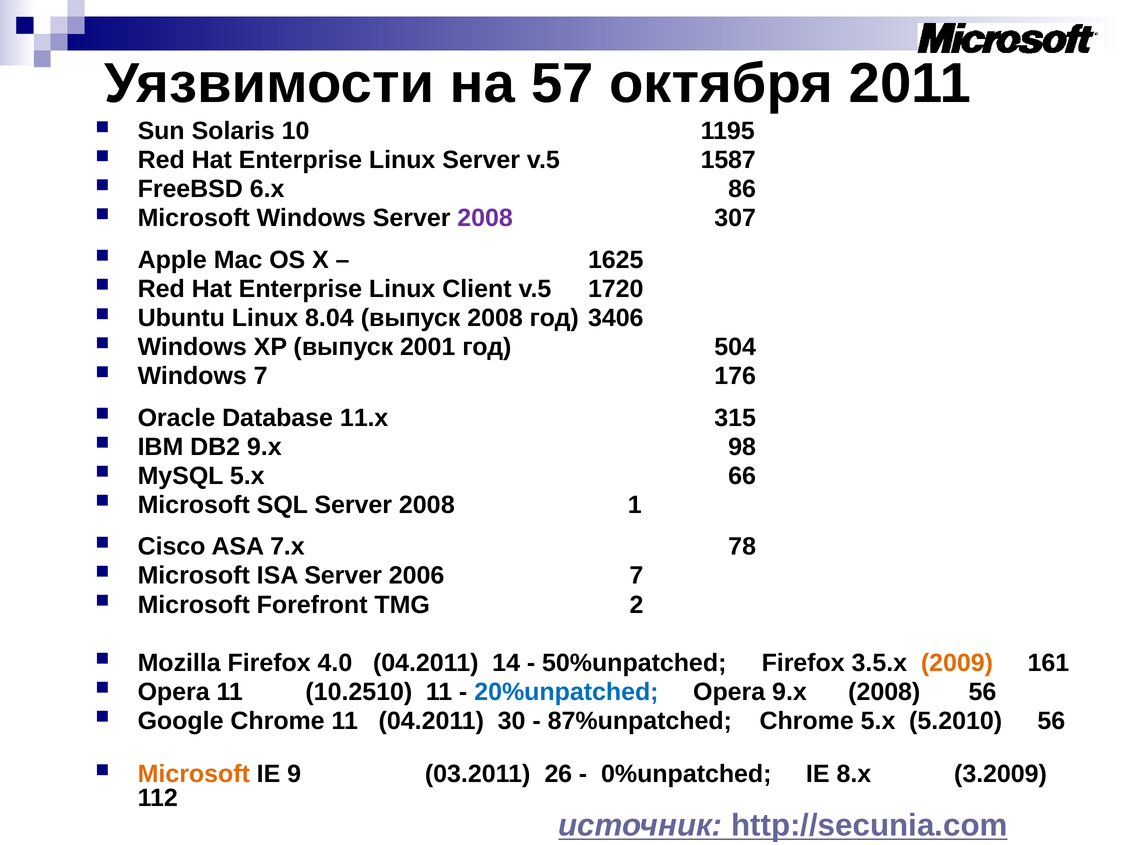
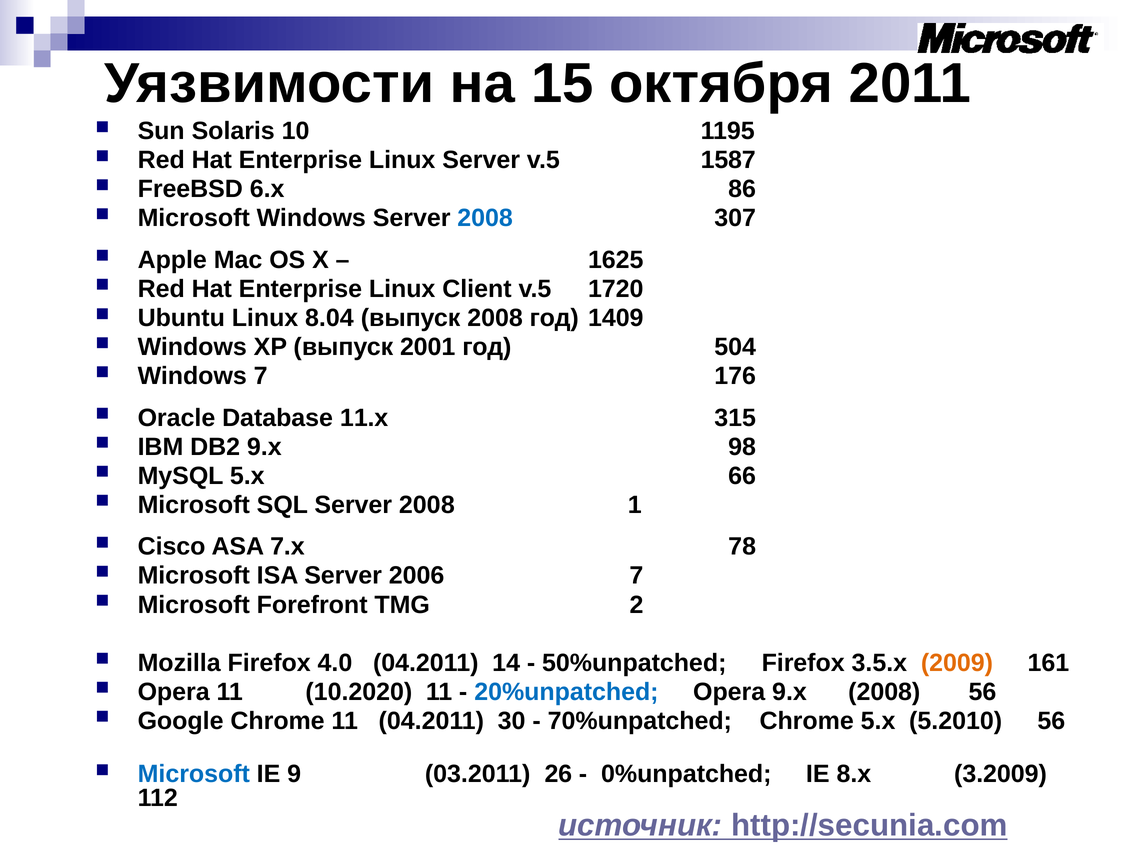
57: 57 -> 15
2008 at (485, 218) colour: purple -> blue
3406: 3406 -> 1409
10.2510: 10.2510 -> 10.2020
87%unpatched: 87%unpatched -> 70%unpatched
Microsoft at (194, 774) colour: orange -> blue
